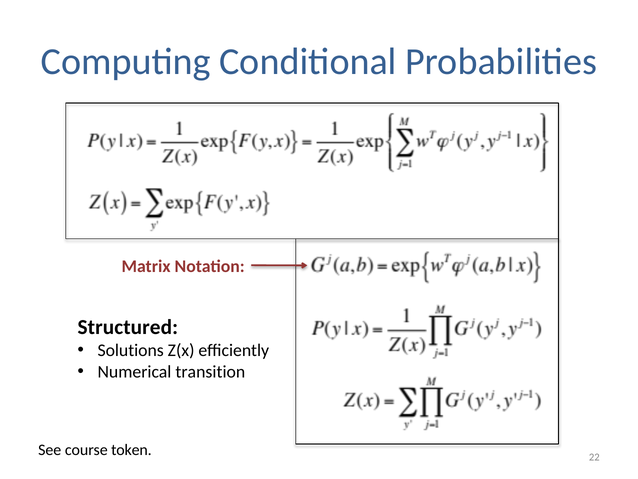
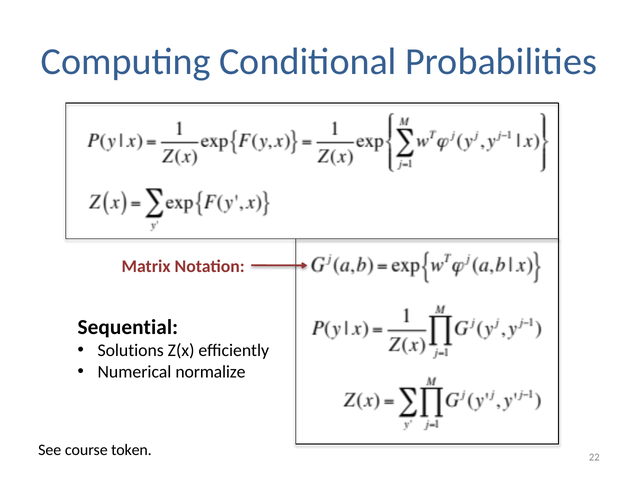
Structured: Structured -> Sequential
transition: transition -> normalize
